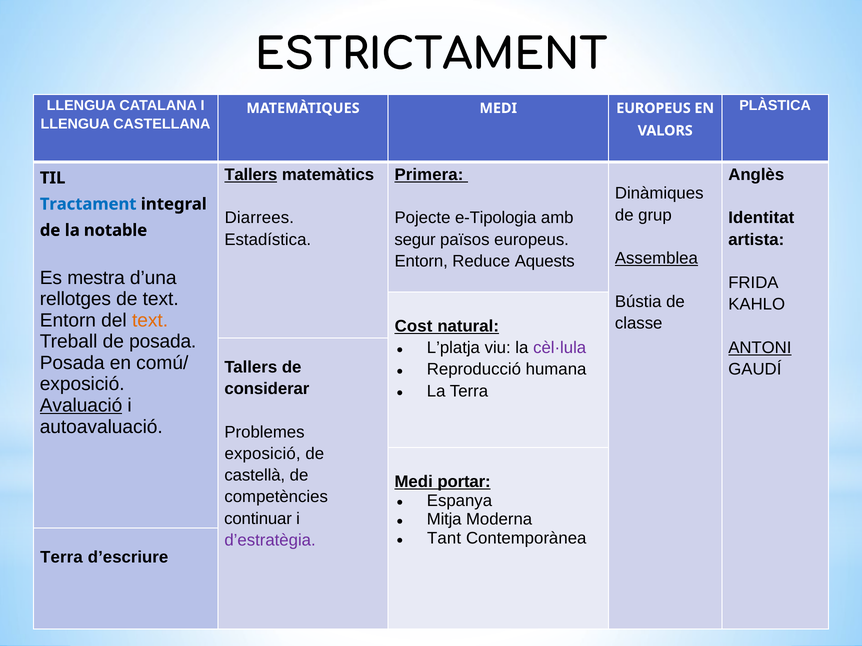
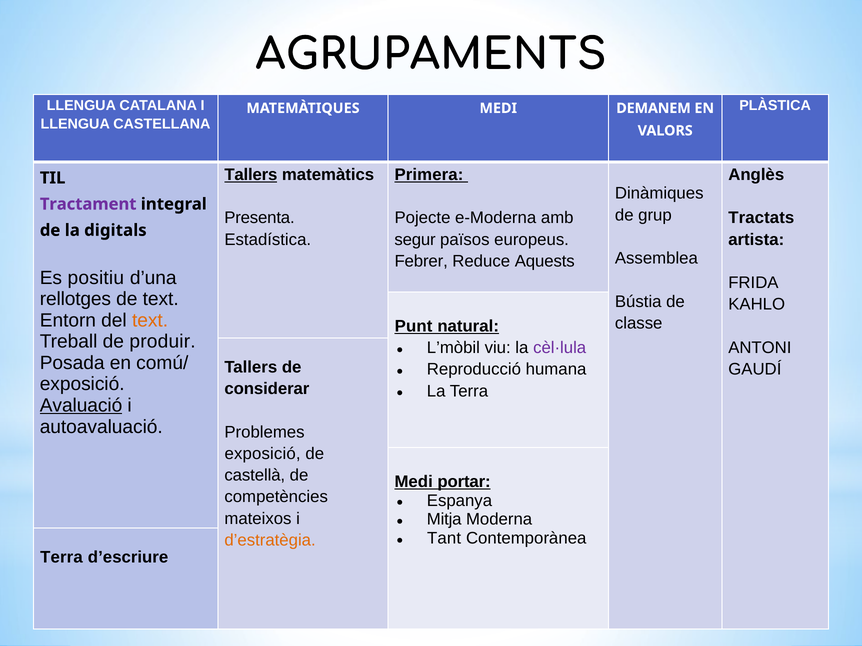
ESTRICTAMENT: ESTRICTAMENT -> AGRUPAMENTS
MEDI EUROPEUS: EUROPEUS -> DEMANEM
Tractament colour: blue -> purple
Diarrees: Diarrees -> Presenta
e-Tipologia: e-Tipologia -> e-Moderna
Identitat: Identitat -> Tractats
notable: notable -> digitals
Assemblea underline: present -> none
Entorn at (421, 261): Entorn -> Febrer
mestra: mestra -> positiu
Cost: Cost -> Punt
de posada: posada -> produir
ANTONI underline: present -> none
L’platja: L’platja -> L’mòbil
continuar: continuar -> mateixos
d’estratègia colour: purple -> orange
